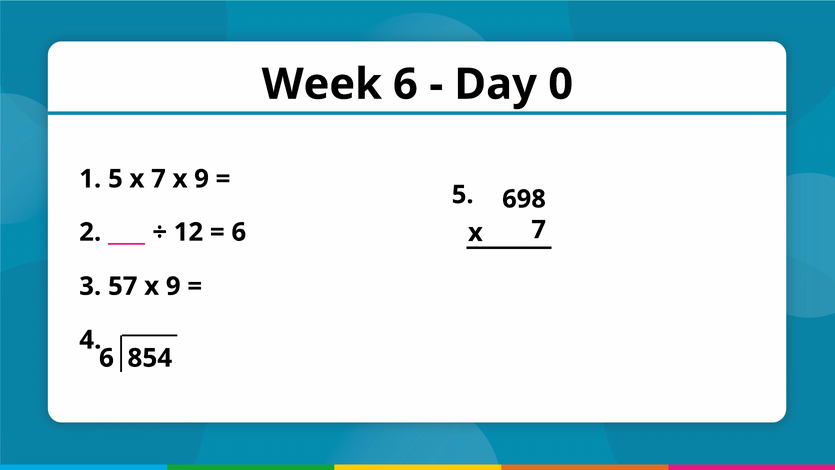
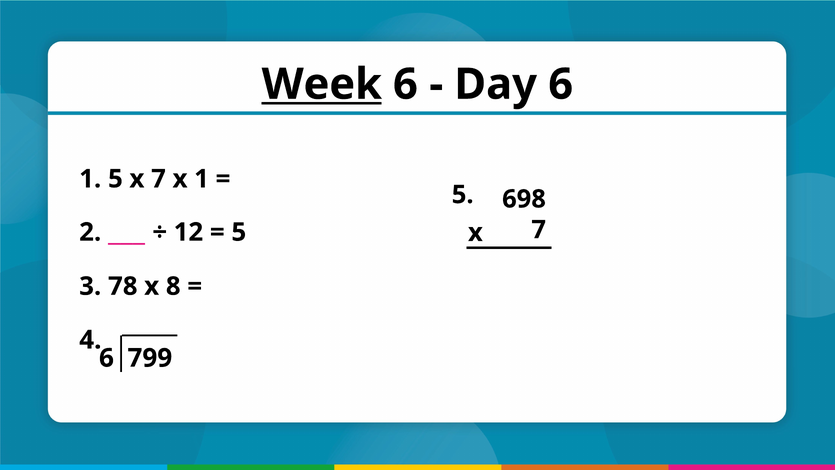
Week underline: none -> present
Day 0: 0 -> 6
7 x 9: 9 -> 1
6 at (239, 232): 6 -> 5
57: 57 -> 78
9 at (173, 286): 9 -> 8
854: 854 -> 799
